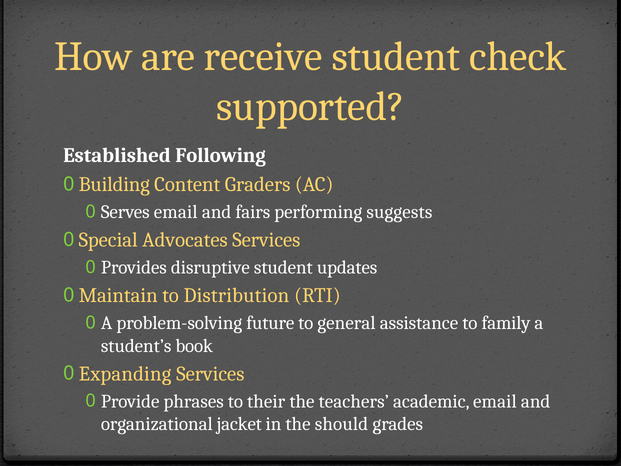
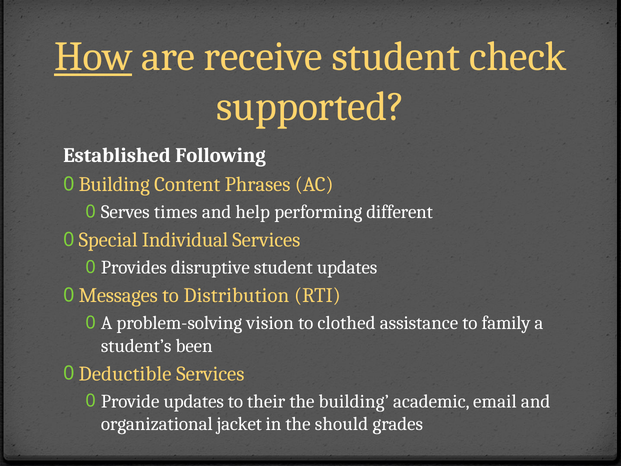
How underline: none -> present
Graders: Graders -> Phrases
Serves email: email -> times
fairs: fairs -> help
suggests: suggests -> different
Advocates: Advocates -> Individual
Maintain: Maintain -> Messages
future: future -> vision
general: general -> clothed
book: book -> been
Expanding: Expanding -> Deductible
Provide phrases: phrases -> updates
the teachers: teachers -> building
